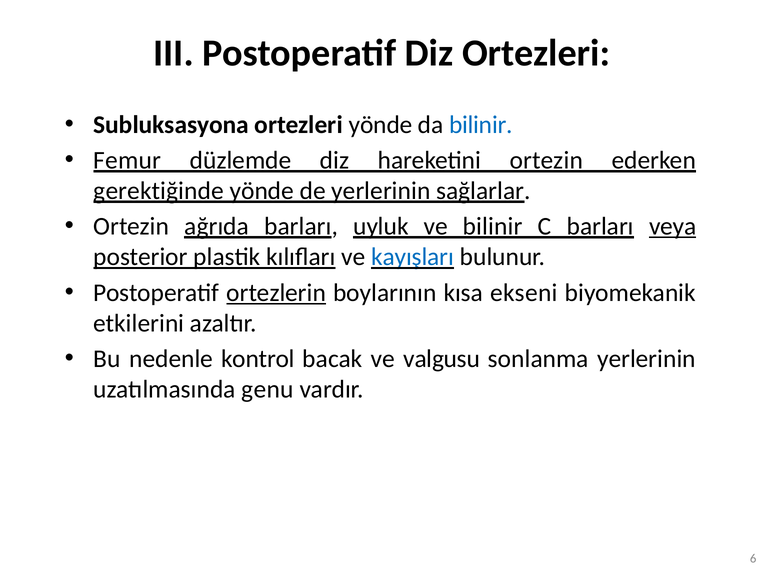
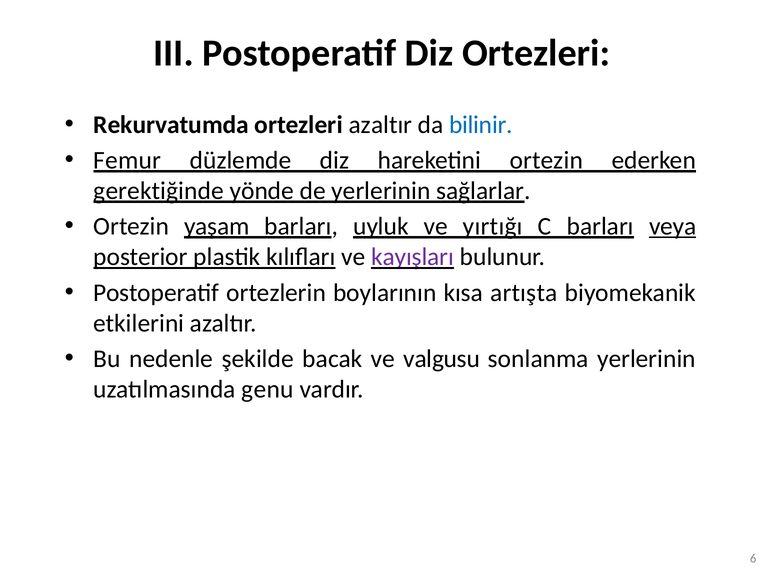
Subluksasyona: Subluksasyona -> Rekurvatumda
ortezleri yönde: yönde -> azaltır
ağrıda: ağrıda -> yaşam
ve bilinir: bilinir -> yırtığı
kayışları colour: blue -> purple
ortezlerin underline: present -> none
ekseni: ekseni -> artışta
kontrol: kontrol -> şekilde
